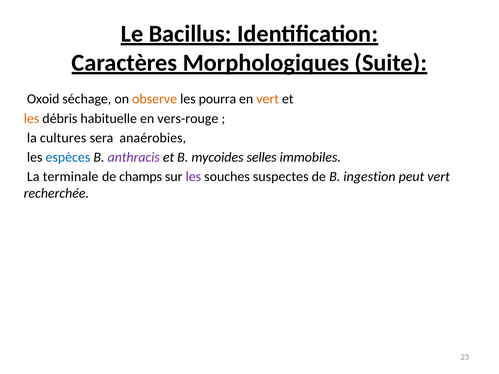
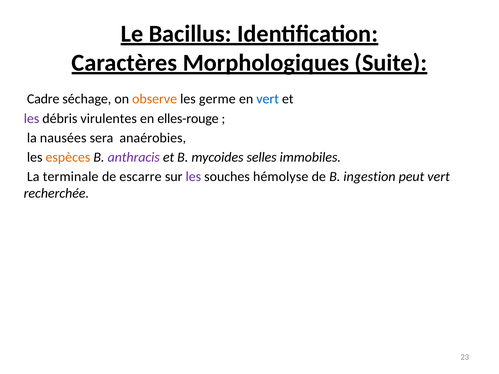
Oxoid: Oxoid -> Cadre
pourra: pourra -> germe
vert at (268, 99) colour: orange -> blue
les at (32, 119) colour: orange -> purple
habituelle: habituelle -> virulentes
vers-rouge: vers-rouge -> elles-rouge
cultures: cultures -> nausées
espèces colour: blue -> orange
champs: champs -> escarre
suspectes: suspectes -> hémolyse
